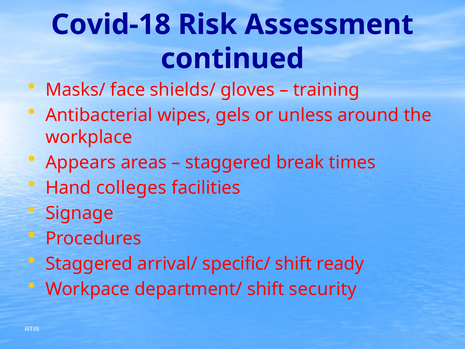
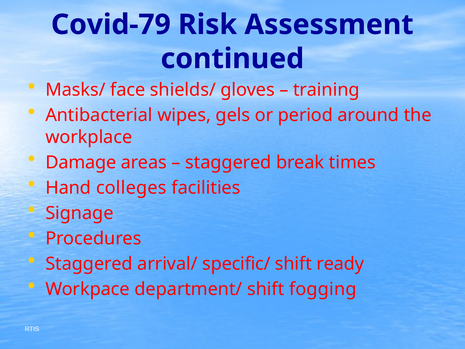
Covid-18: Covid-18 -> Covid-79
unless: unless -> period
Appears: Appears -> Damage
security: security -> fogging
